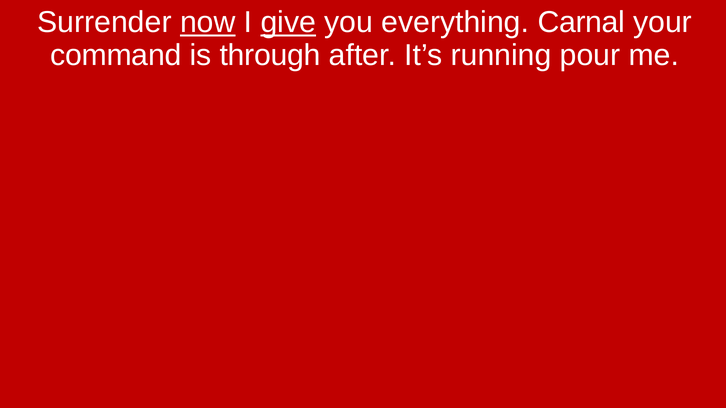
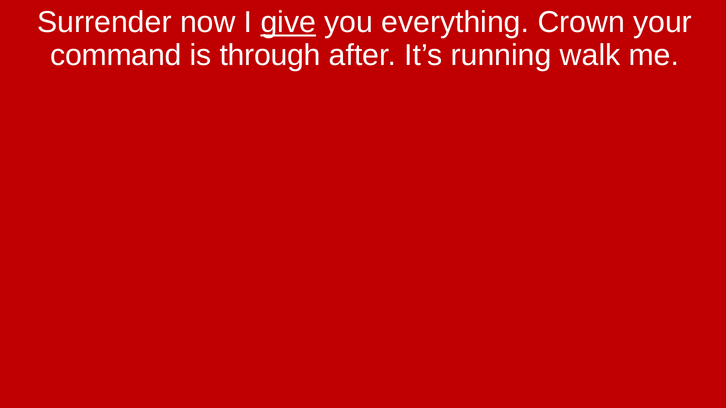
now underline: present -> none
Carnal: Carnal -> Crown
pour: pour -> walk
